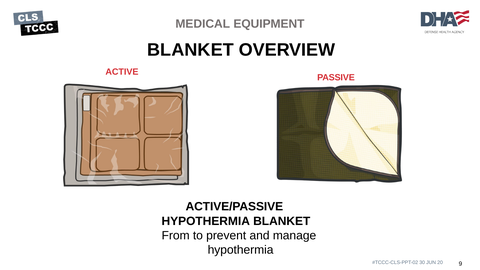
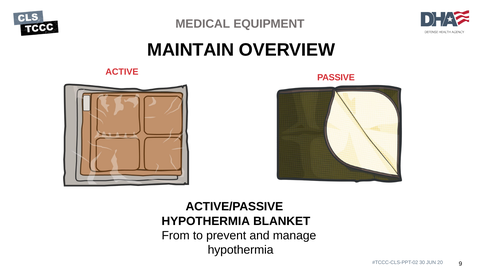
BLANKET at (191, 50): BLANKET -> MAINTAIN
